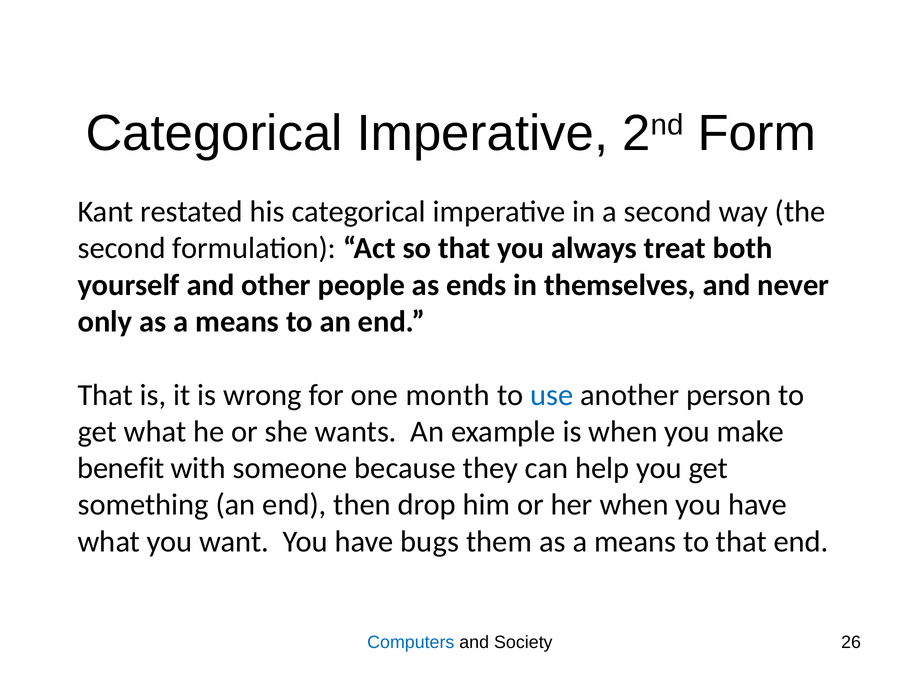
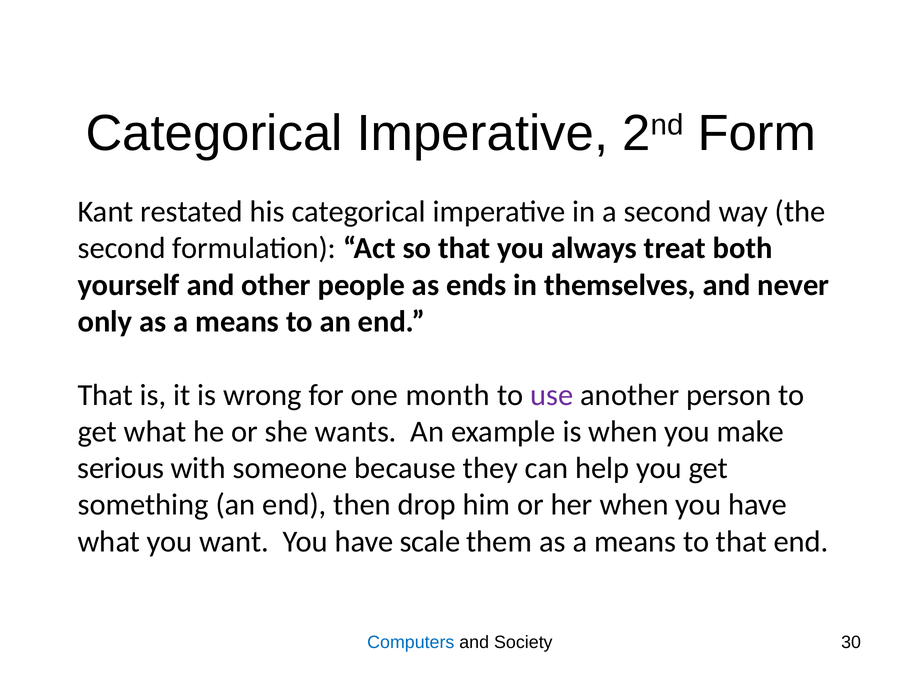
use colour: blue -> purple
benefit: benefit -> serious
bugs: bugs -> scale
26: 26 -> 30
